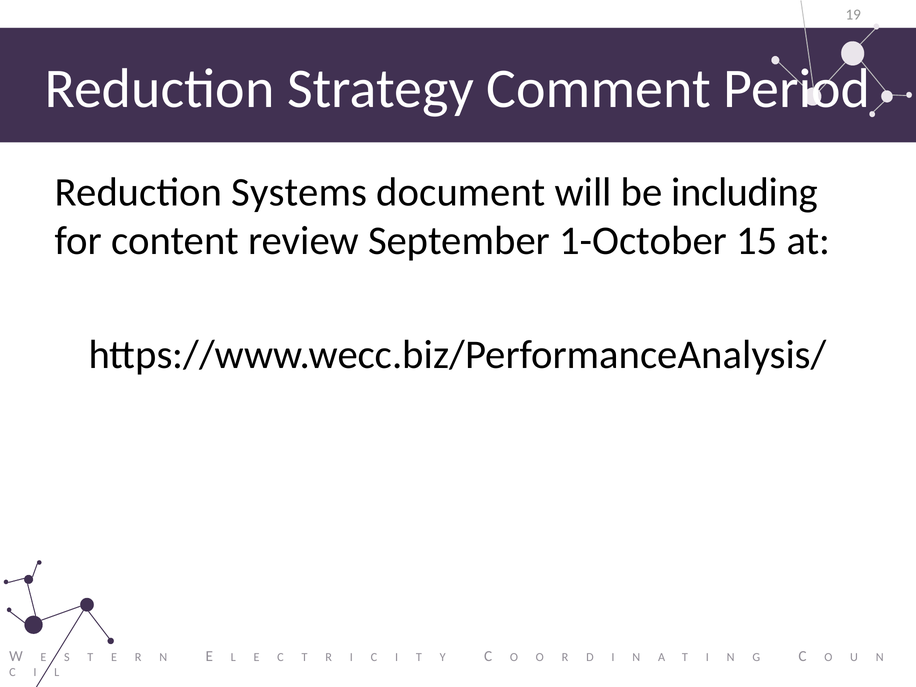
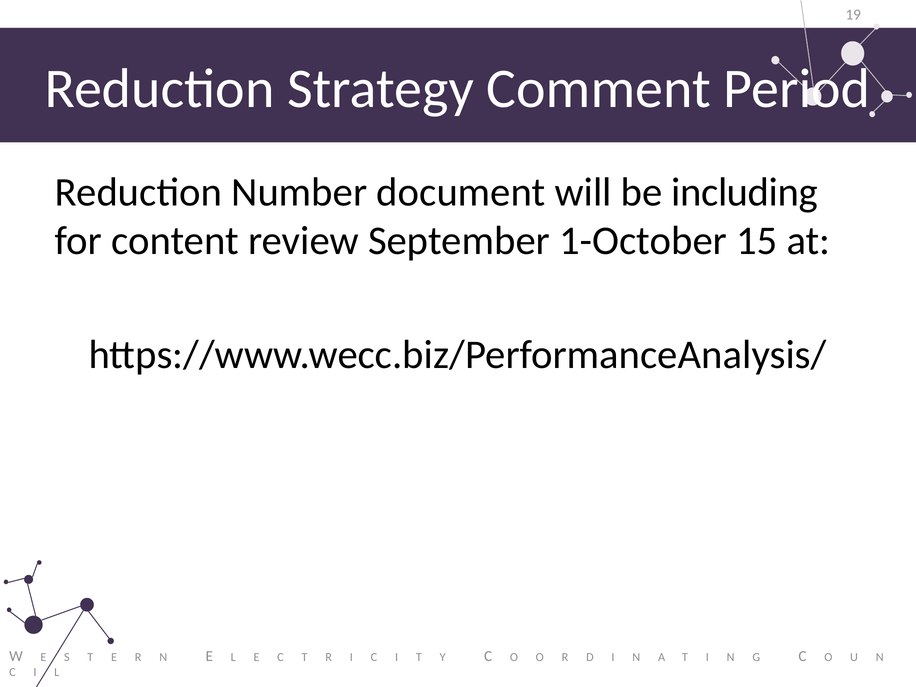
Systems: Systems -> Number
